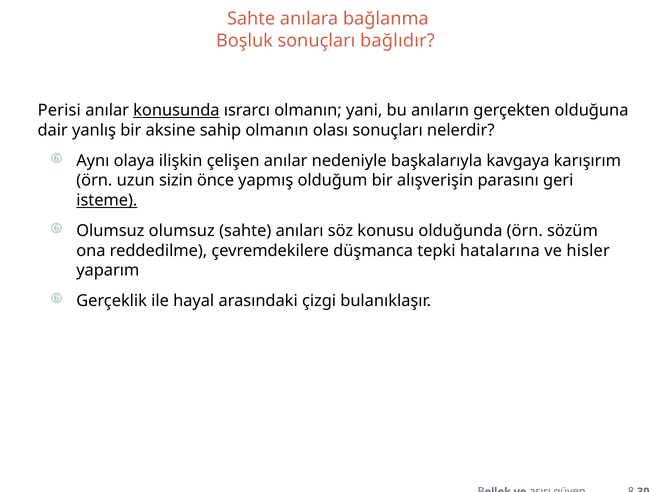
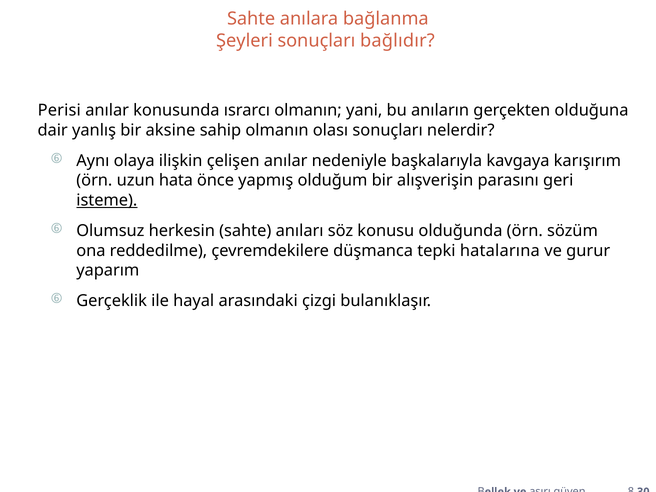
Boşluk: Boşluk -> Şeyleri
konusunda underline: present -> none
sizin: sizin -> hata
Olumsuz olumsuz: olumsuz -> herkesin
hisler: hisler -> gurur
